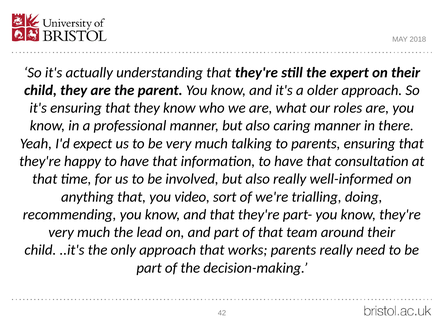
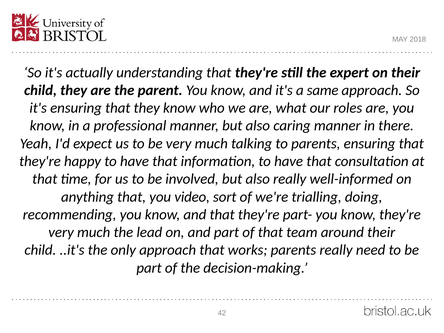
older: older -> same
